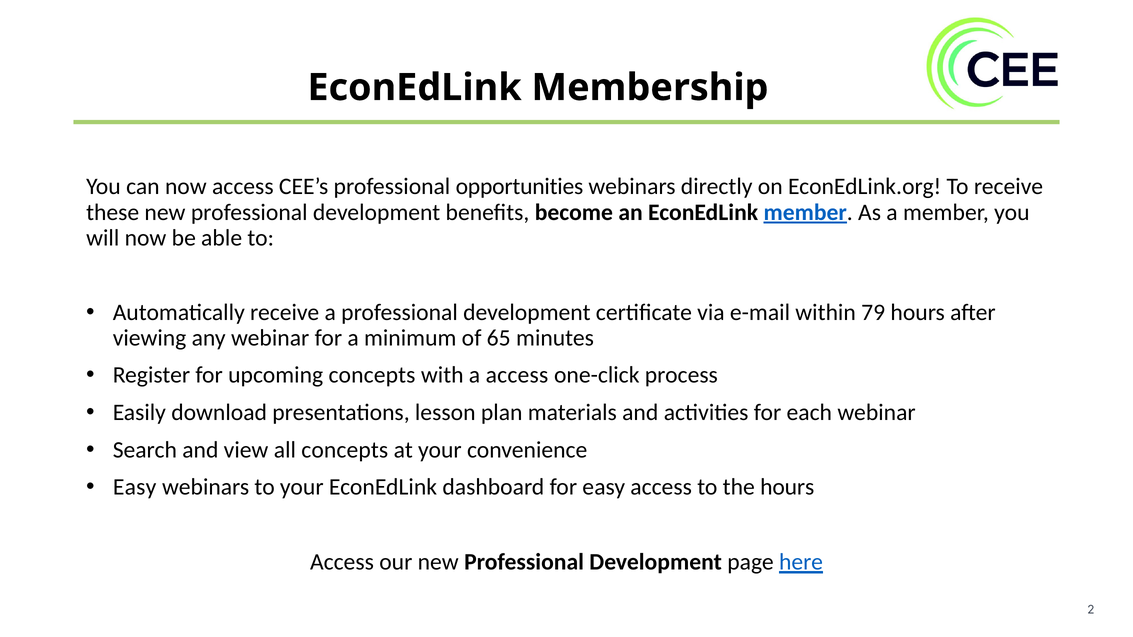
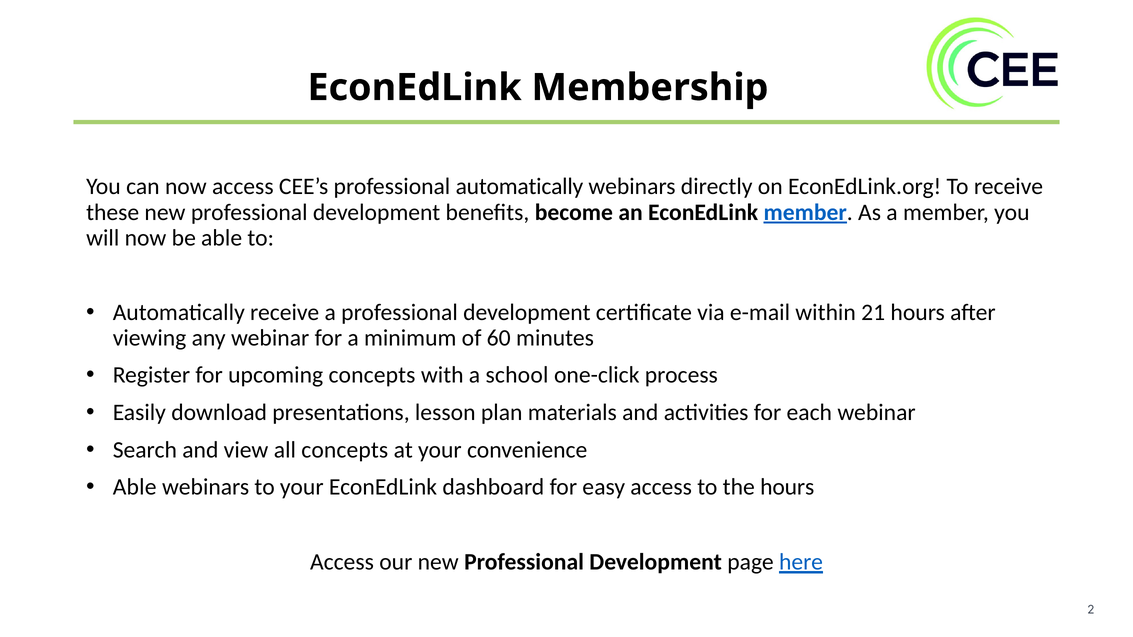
professional opportunities: opportunities -> automatically
79: 79 -> 21
65: 65 -> 60
a access: access -> school
Easy at (135, 487): Easy -> Able
